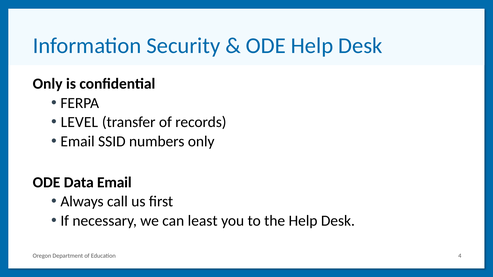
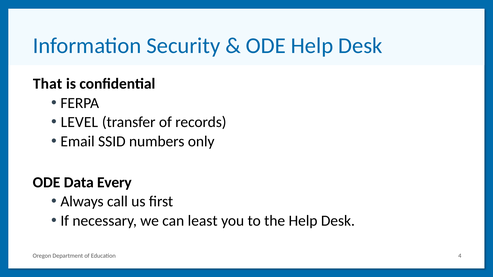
Only at (48, 84): Only -> That
Data Email: Email -> Every
